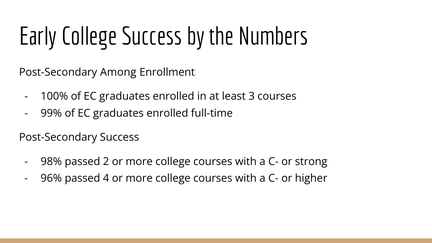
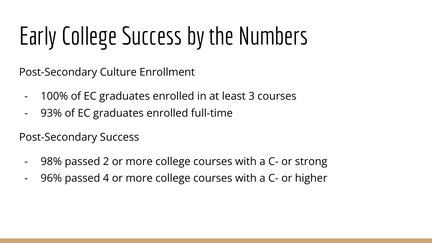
Among: Among -> Culture
99%: 99% -> 93%
